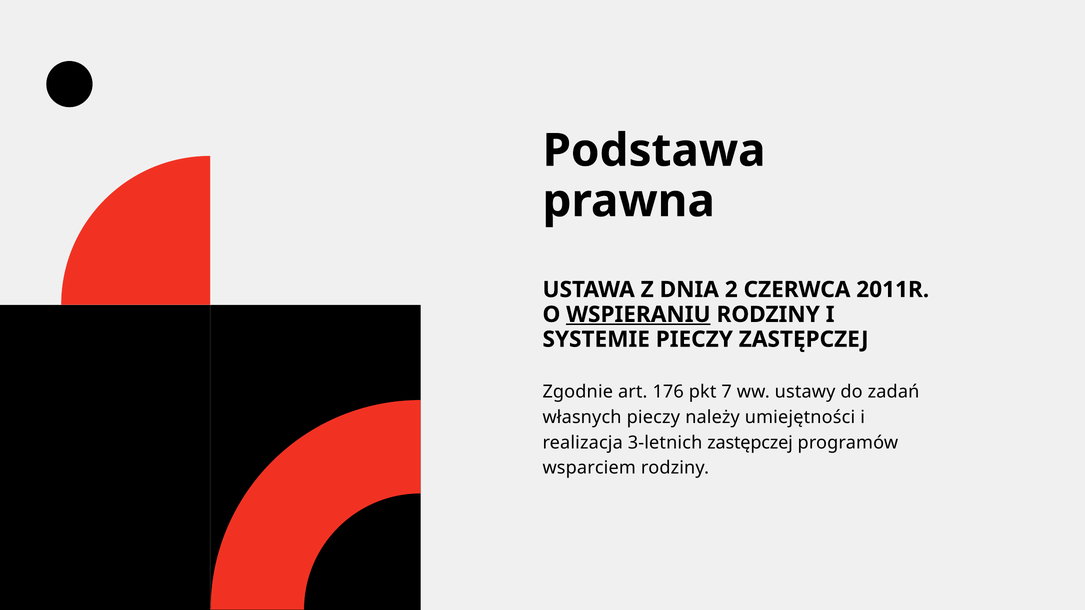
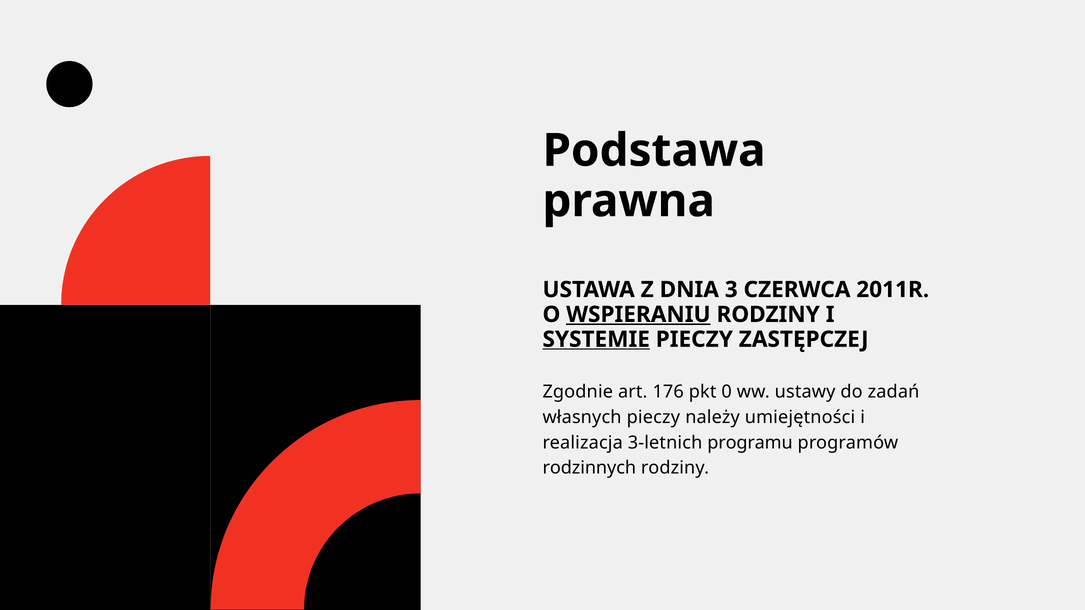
2: 2 -> 3
SYSTEMIE underline: none -> present
7: 7 -> 0
3-letnich zastępczej: zastępczej -> programu
wsparciem: wsparciem -> rodzinnych
